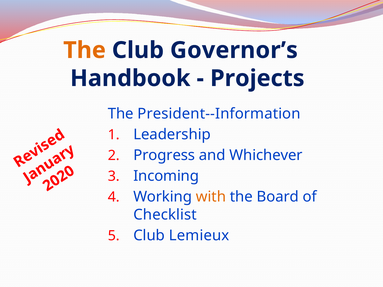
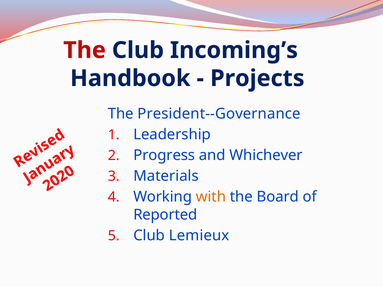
The at (85, 50) colour: orange -> red
Governor’s: Governor’s -> Incoming’s
President--Information: President--Information -> President--Governance
Incoming: Incoming -> Materials
Checklist: Checklist -> Reported
